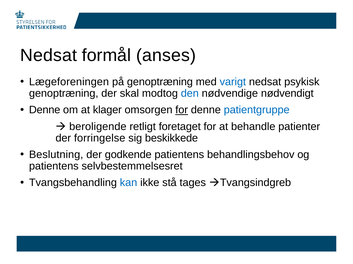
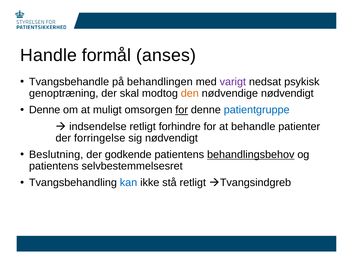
Nedsat at (49, 55): Nedsat -> Handle
Lægeforeningen: Lægeforeningen -> Tvangsbehandle
på genoptræning: genoptræning -> behandlingen
varigt colour: blue -> purple
den colour: blue -> orange
klager: klager -> muligt
beroligende: beroligende -> indsendelse
foretaget: foretaget -> forhindre
sig beskikkede: beskikkede -> nødvendigt
behandlingsbehov underline: none -> present
stå tages: tages -> retligt
